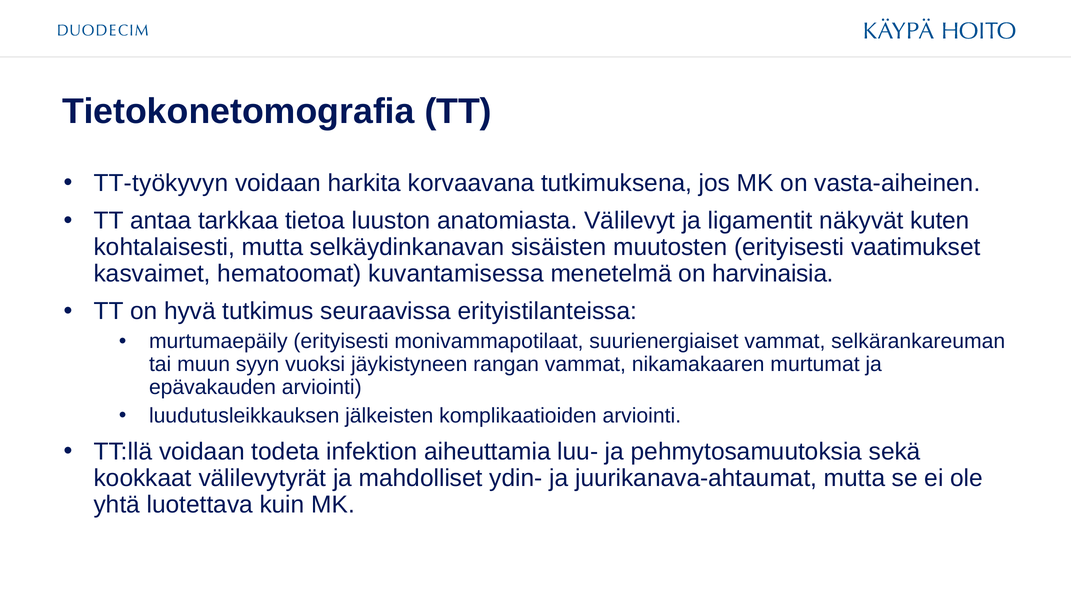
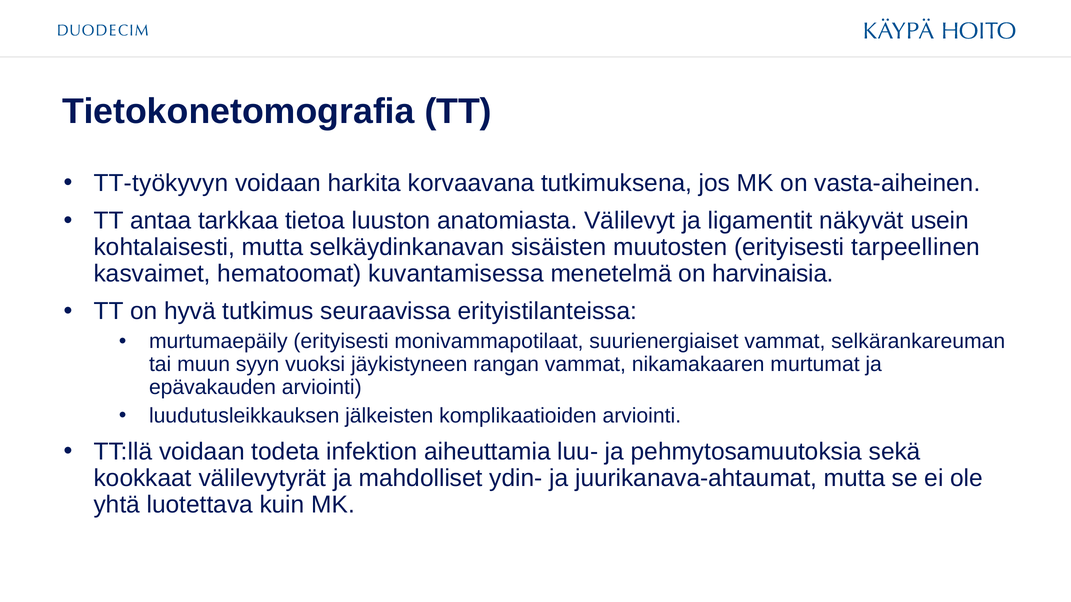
kuten: kuten -> usein
vaatimukset: vaatimukset -> tarpeellinen
